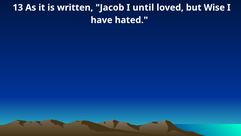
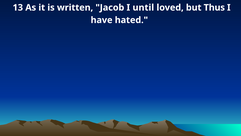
Wise: Wise -> Thus
